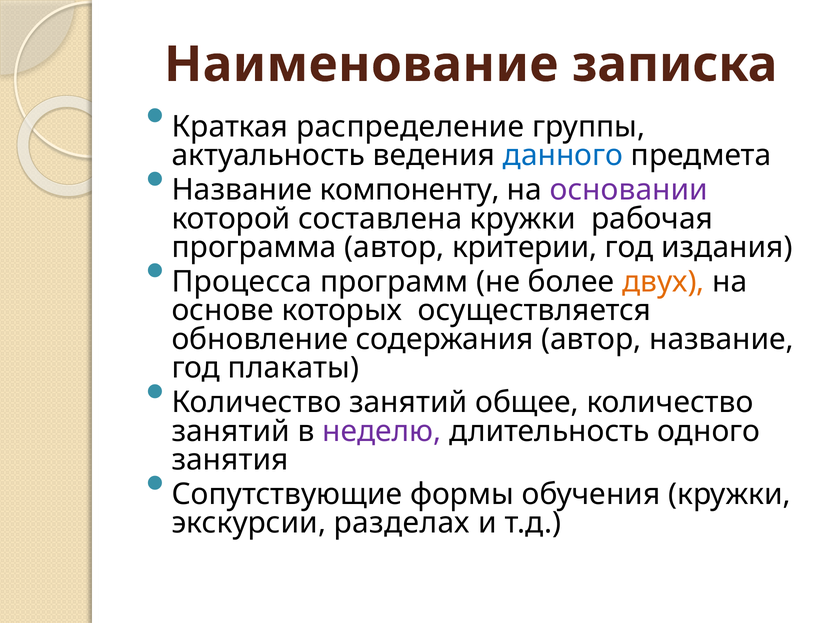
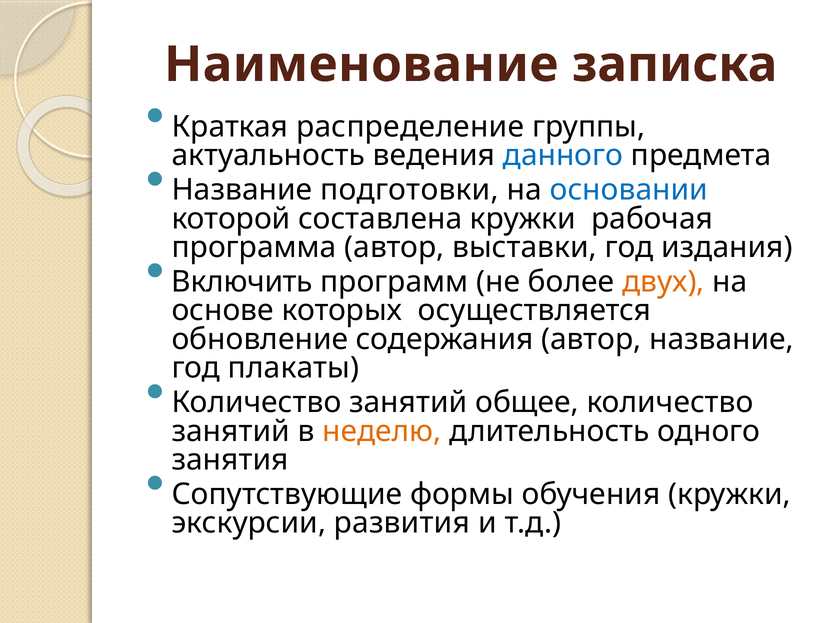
компоненту: компоненту -> подготовки
основании colour: purple -> blue
критерии: критерии -> выставки
Процесса: Процесса -> Включить
неделю colour: purple -> orange
разделах: разделах -> развития
